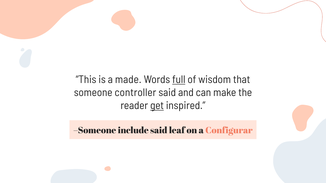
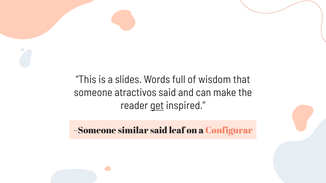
made: made -> slides
full underline: present -> none
controller: controller -> atractivos
include: include -> similar
